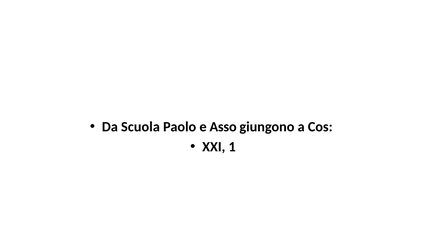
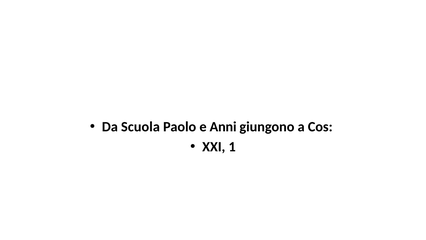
Asso: Asso -> Anni
